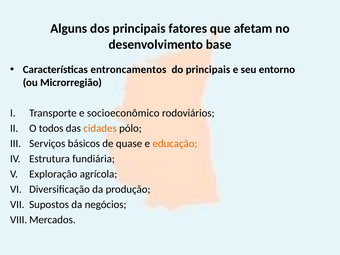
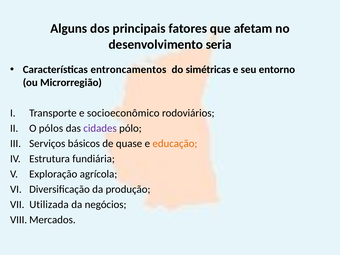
base: base -> seria
do principais: principais -> simétricas
todos: todos -> pólos
cidades colour: orange -> purple
Supostos: Supostos -> Utilizada
